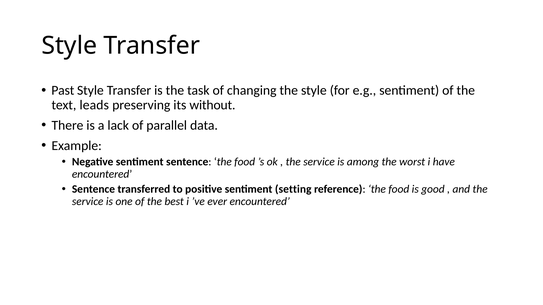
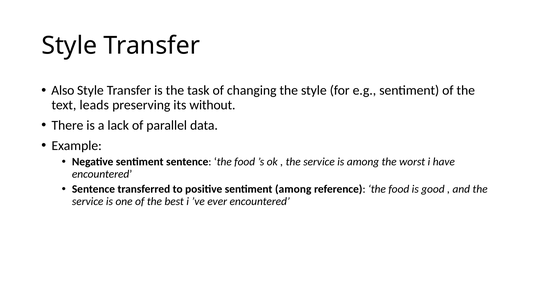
Past: Past -> Also
sentiment setting: setting -> among
